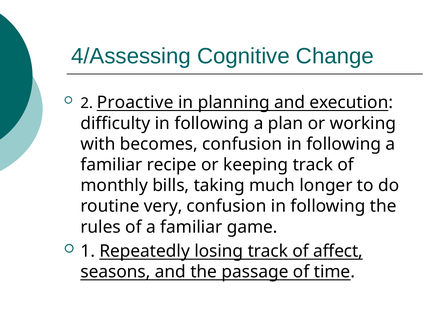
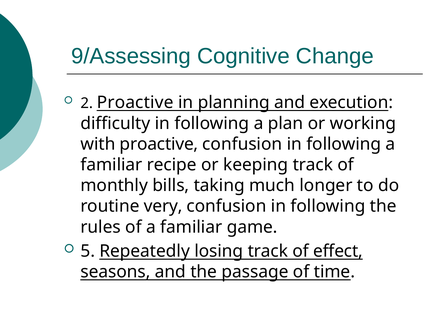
4/Assessing: 4/Assessing -> 9/Assessing
with becomes: becomes -> proactive
1: 1 -> 5
affect: affect -> effect
